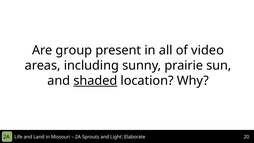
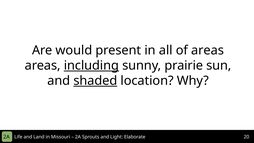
group: group -> would
of video: video -> areas
including underline: none -> present
